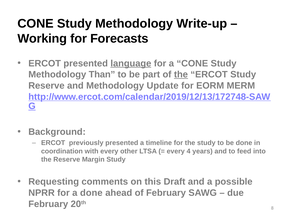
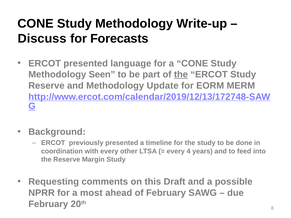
Working: Working -> Discuss
language underline: present -> none
Than: Than -> Seen
a done: done -> most
